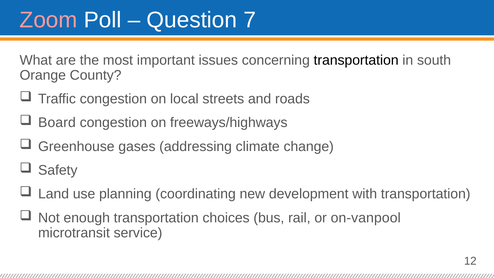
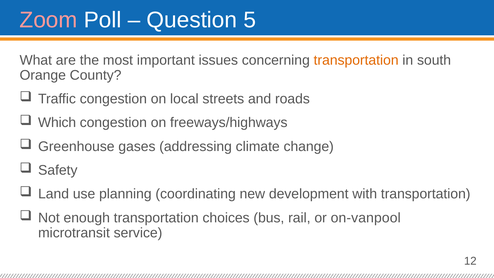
7: 7 -> 5
transportation at (356, 60) colour: black -> orange
Board: Board -> Which
